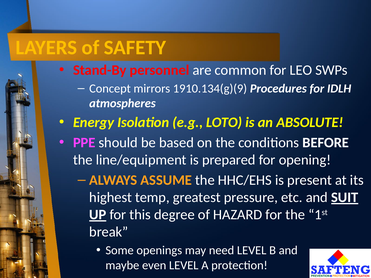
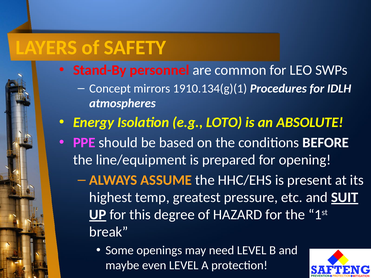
1910.134(g)(9: 1910.134(g)(9 -> 1910.134(g)(1
